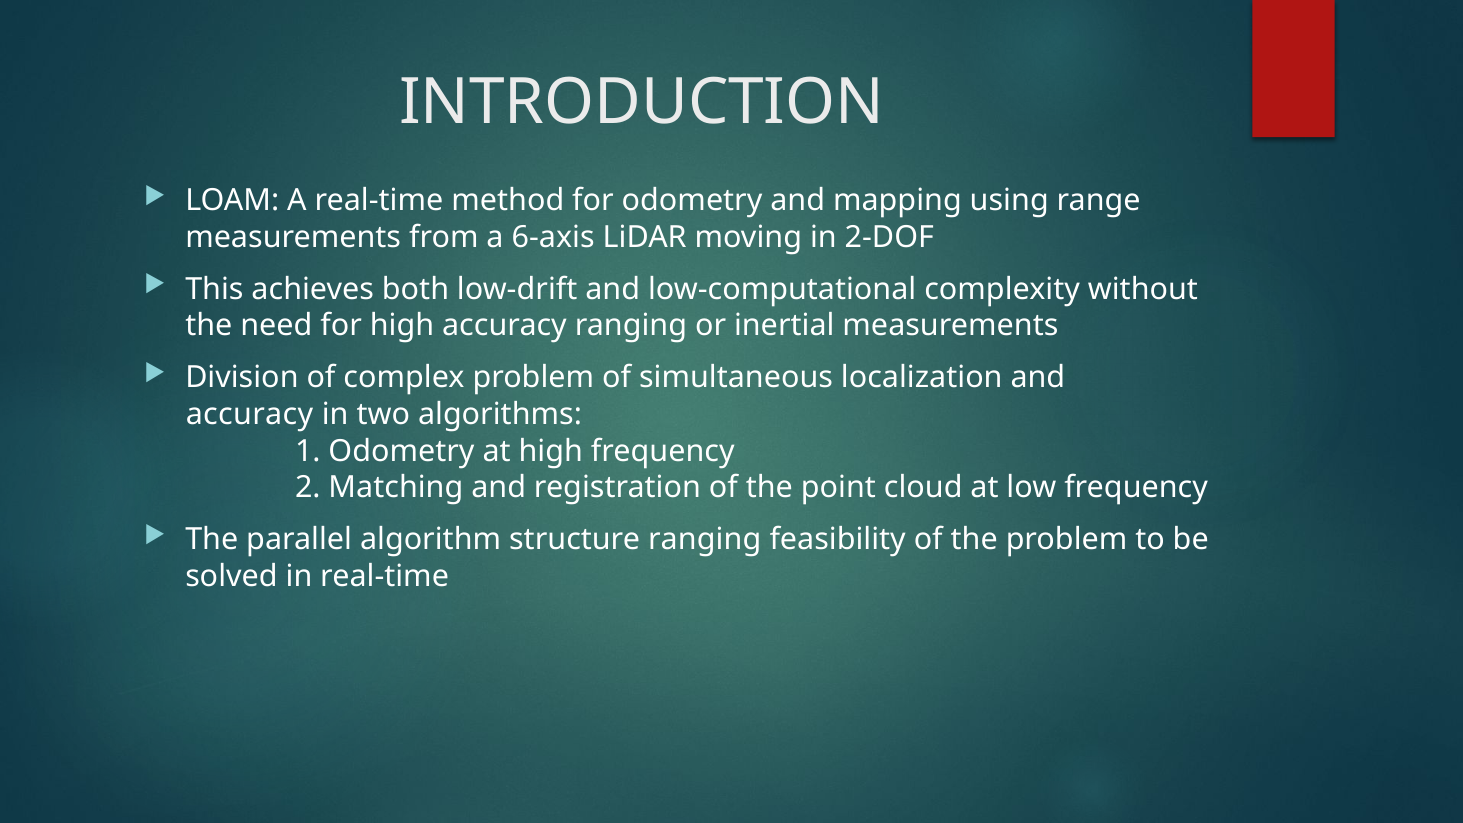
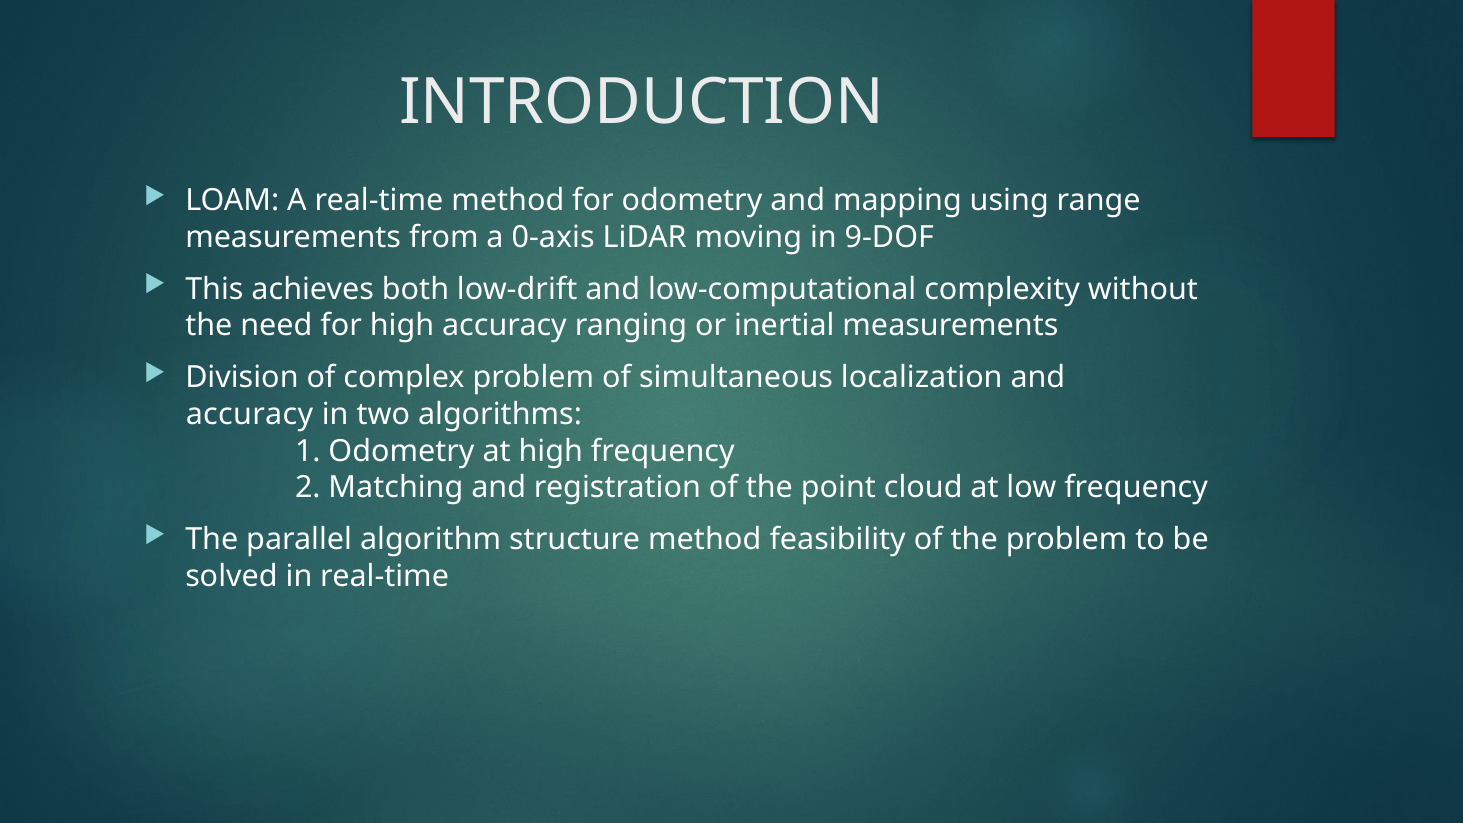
6-axis: 6-axis -> 0-axis
2-DOF: 2-DOF -> 9-DOF
structure ranging: ranging -> method
